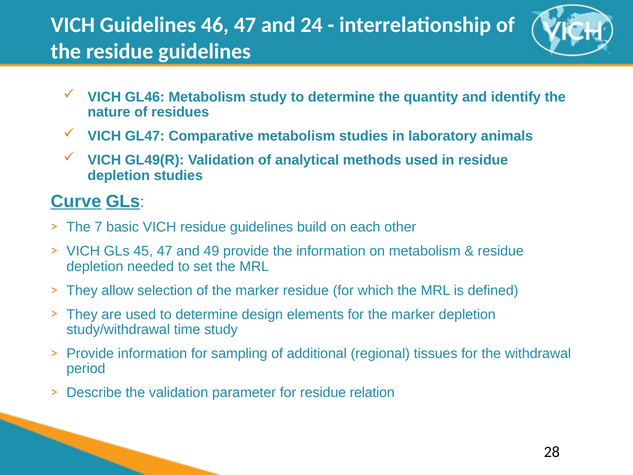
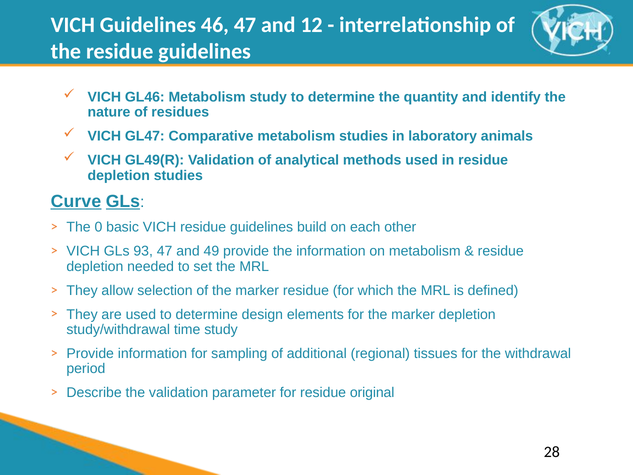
24: 24 -> 12
7: 7 -> 0
45: 45 -> 93
relation: relation -> original
